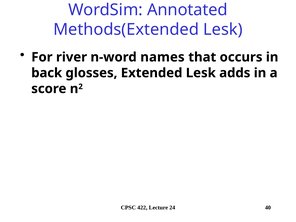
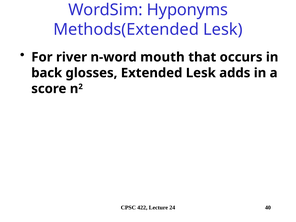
Annotated: Annotated -> Hyponyms
names: names -> mouth
